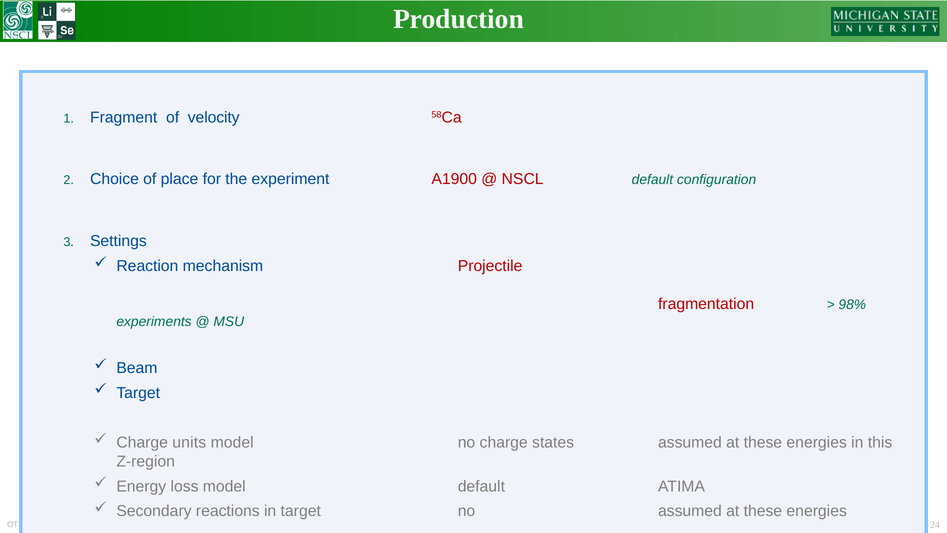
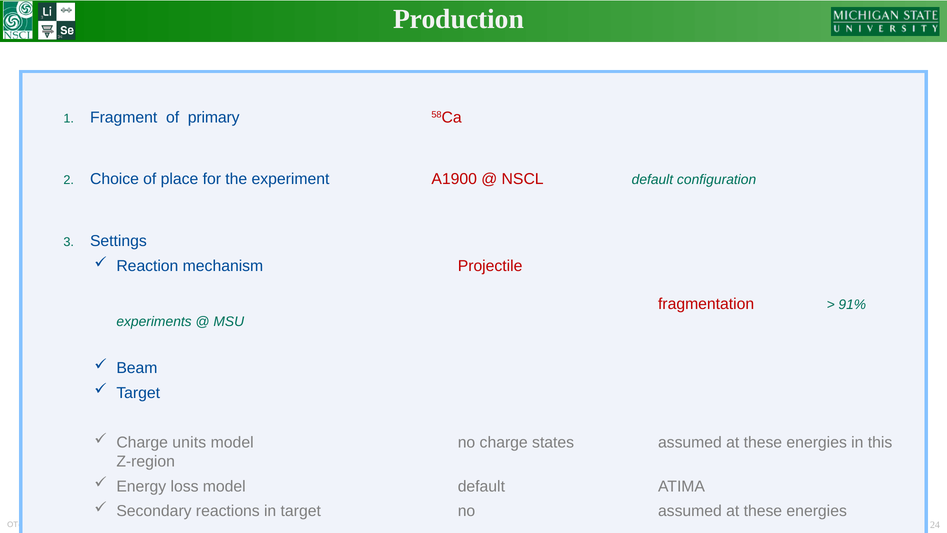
velocity: velocity -> primary
98%: 98% -> 91%
